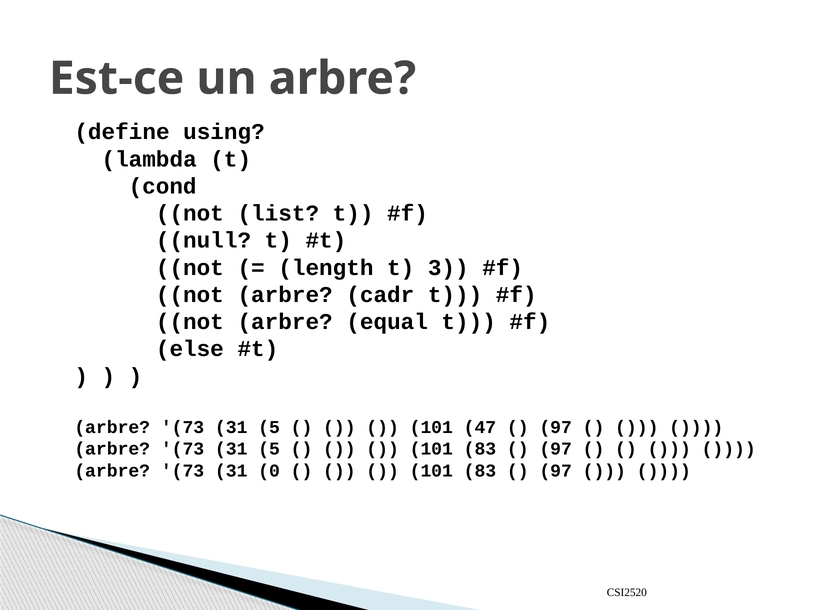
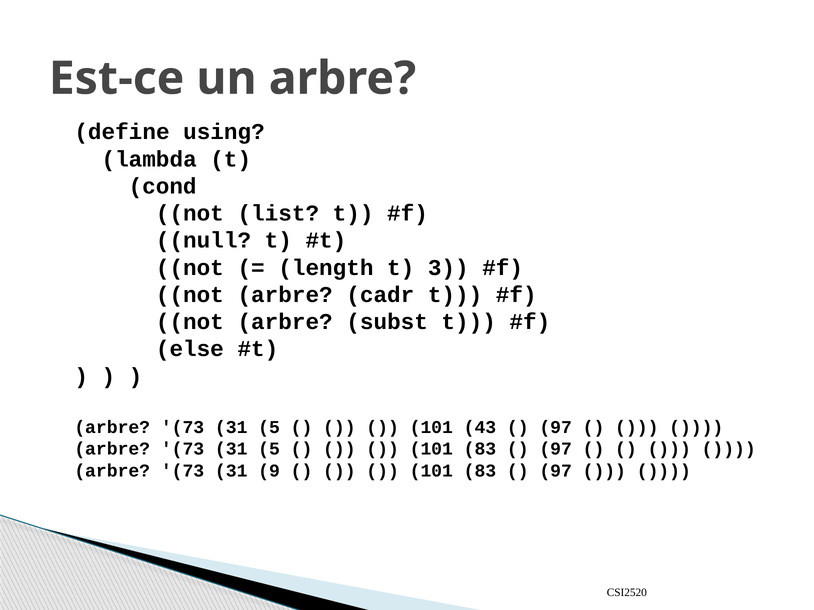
equal: equal -> subst
47: 47 -> 43
0: 0 -> 9
